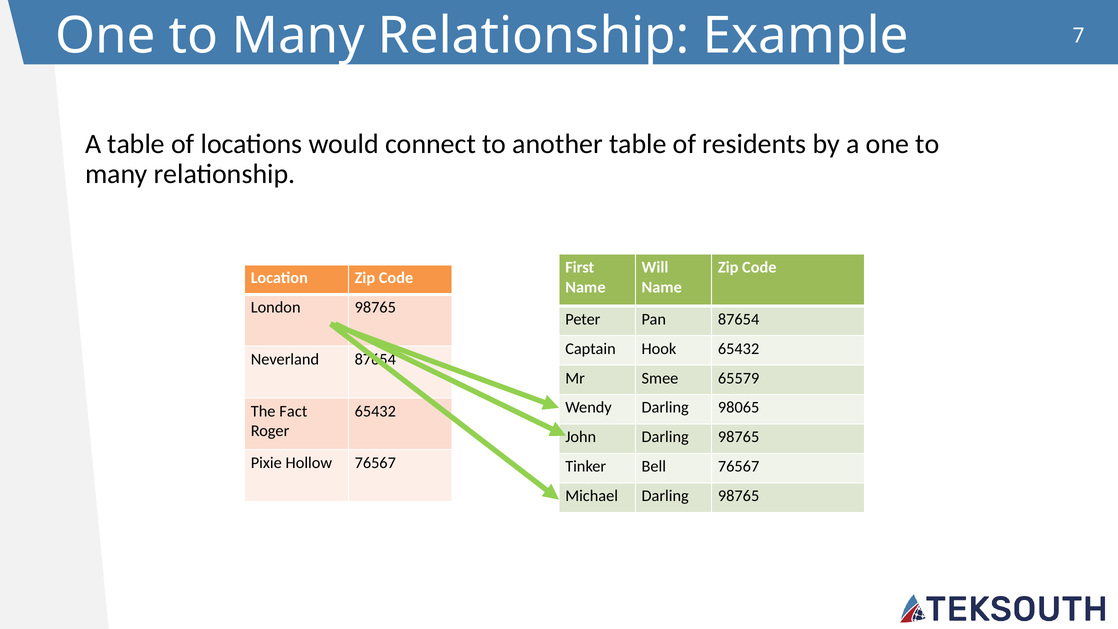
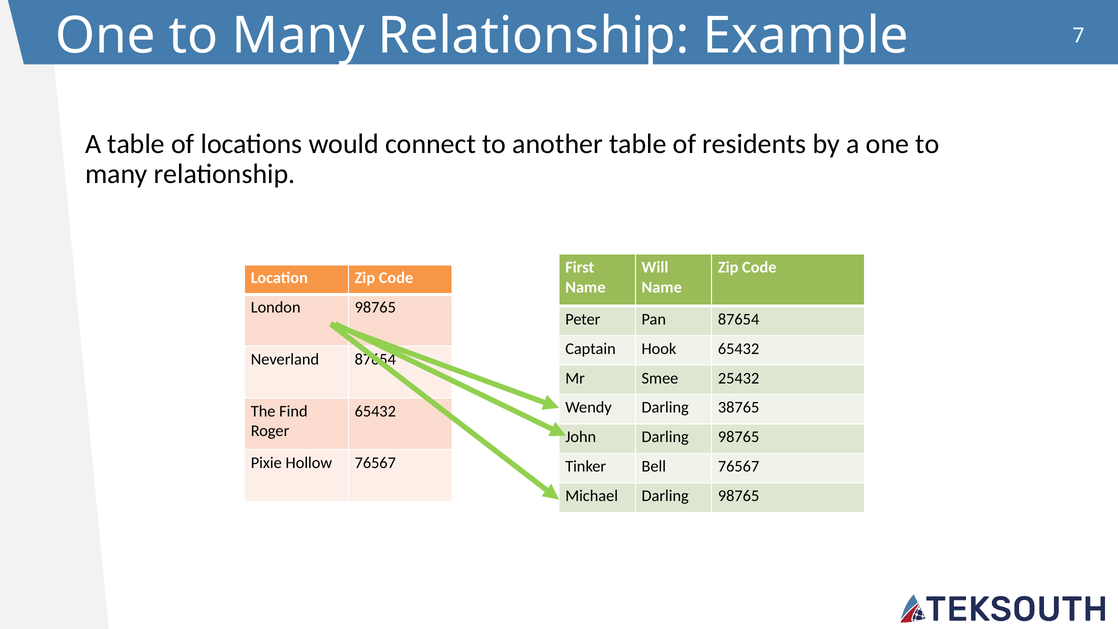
65579: 65579 -> 25432
98065: 98065 -> 38765
Fact: Fact -> Find
